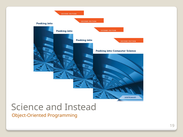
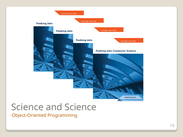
and Instead: Instead -> Science
